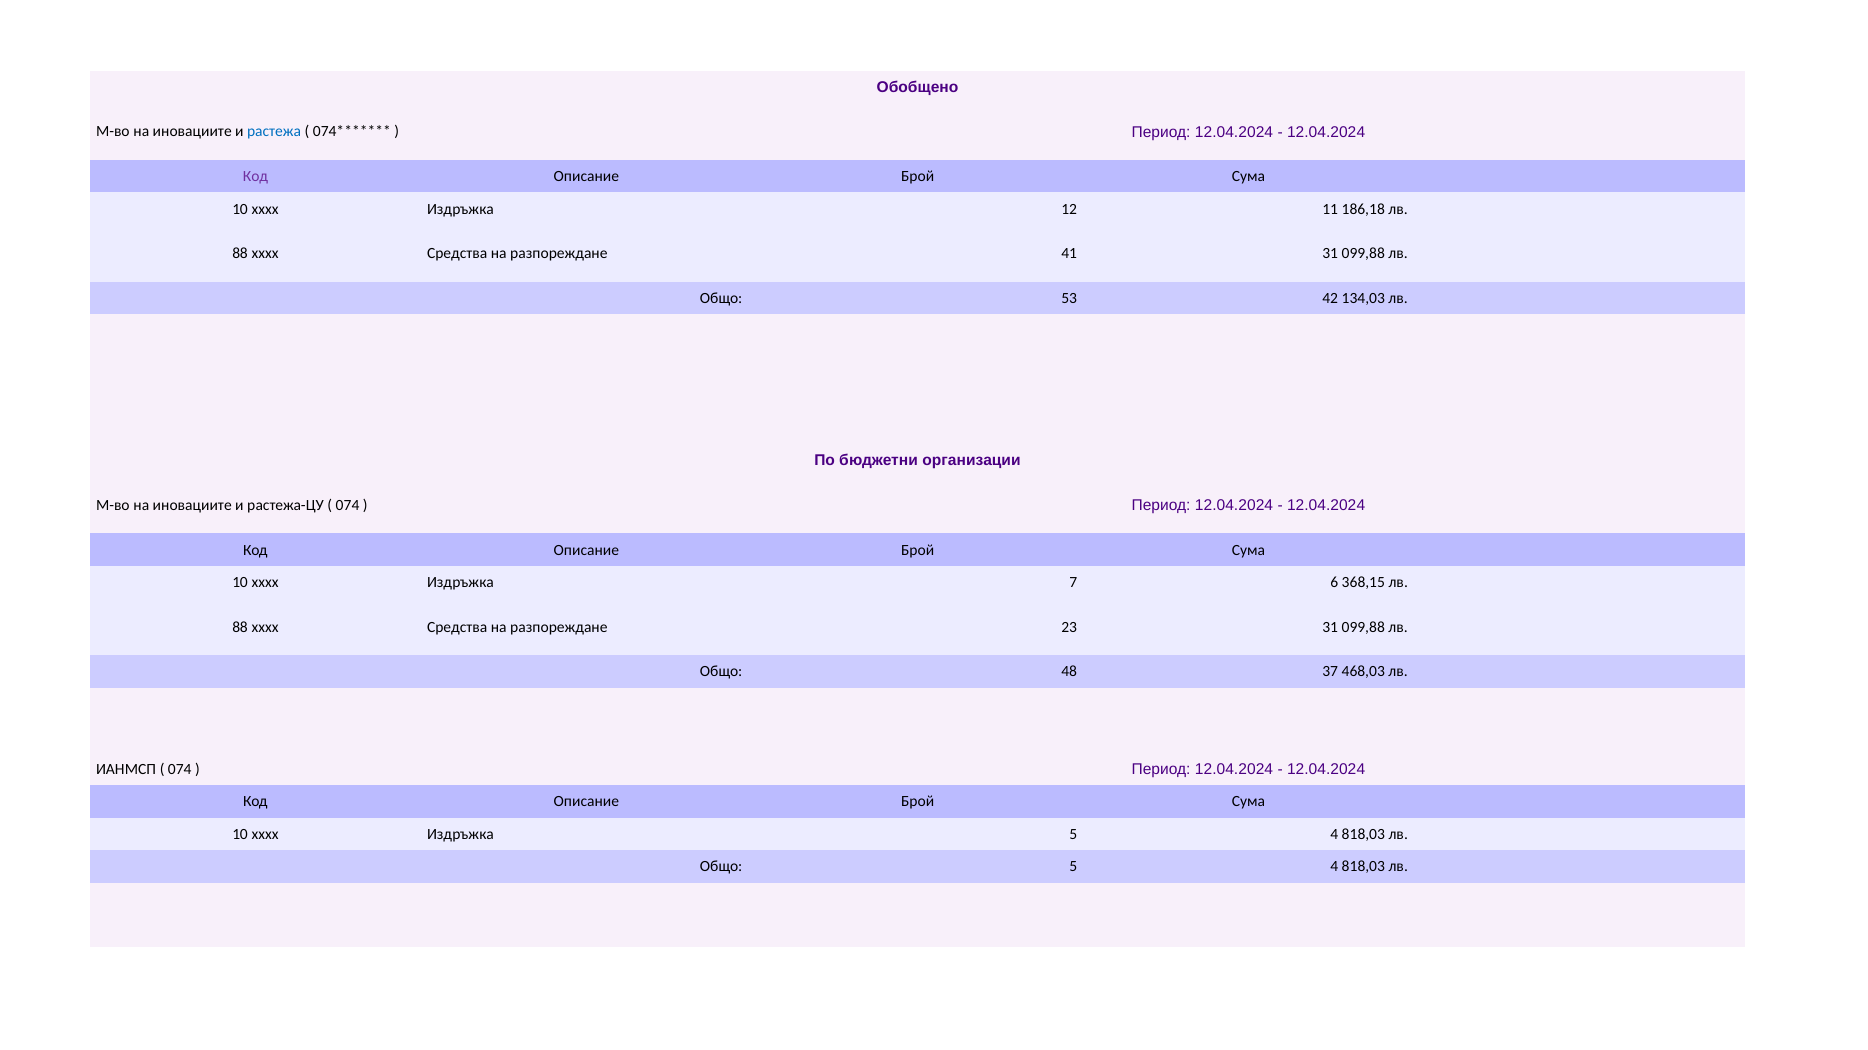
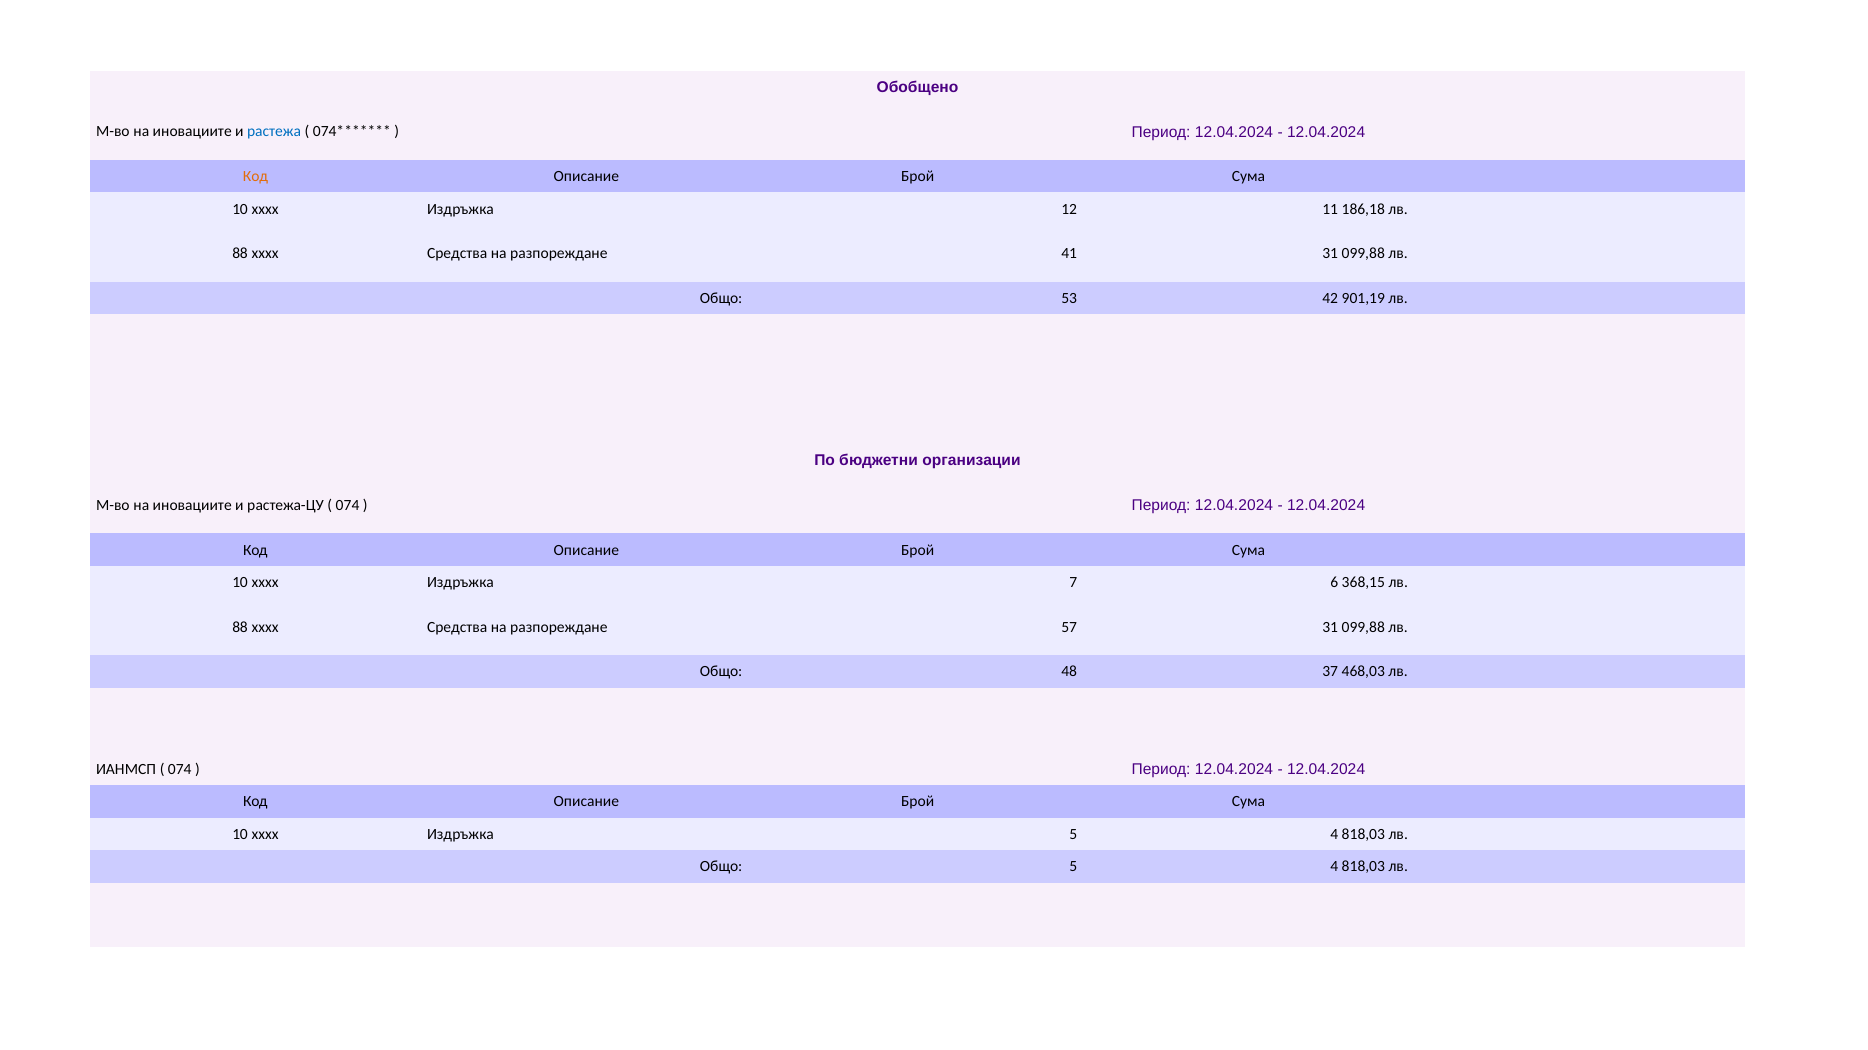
Код at (255, 177) colour: purple -> orange
134,03: 134,03 -> 901,19
23: 23 -> 57
